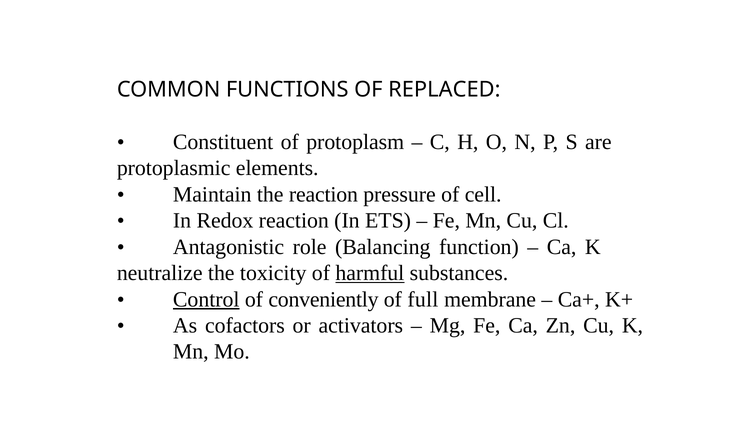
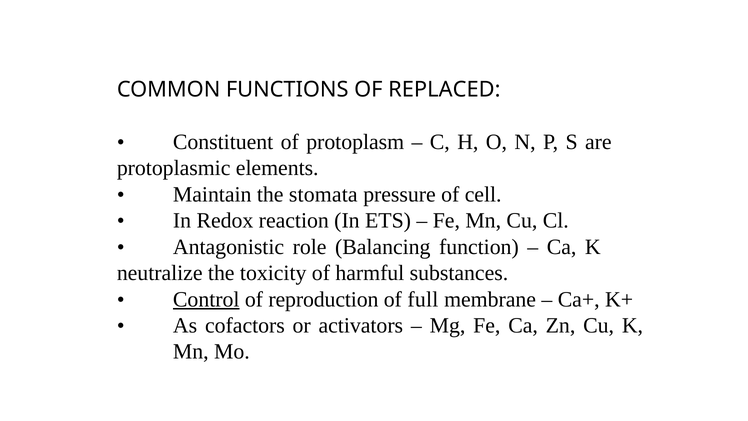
the reaction: reaction -> stomata
harmful underline: present -> none
conveniently: conveniently -> reproduction
